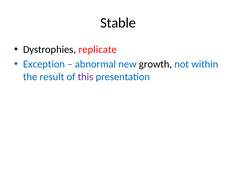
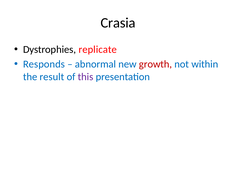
Stable: Stable -> Crasia
Exception: Exception -> Responds
growth colour: black -> red
